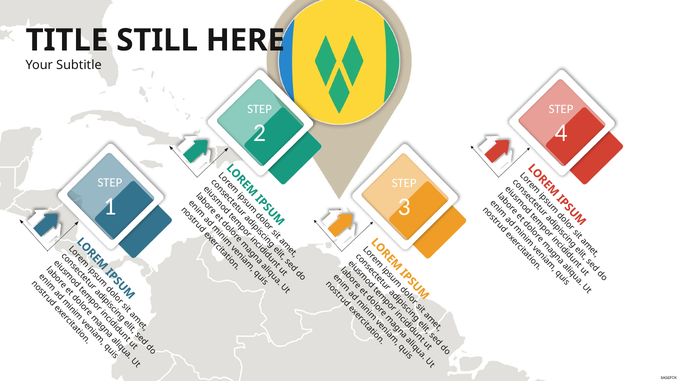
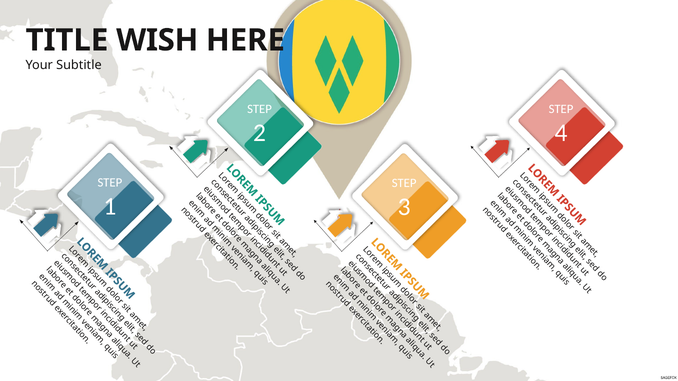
STILL: STILL -> WISH
